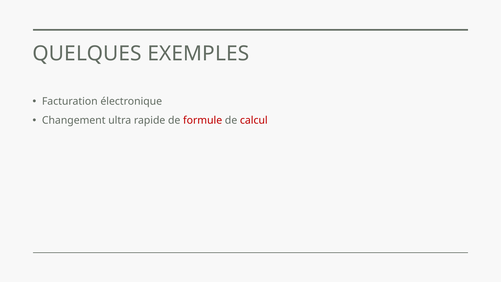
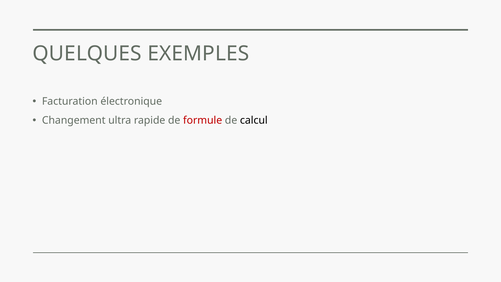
calcul colour: red -> black
